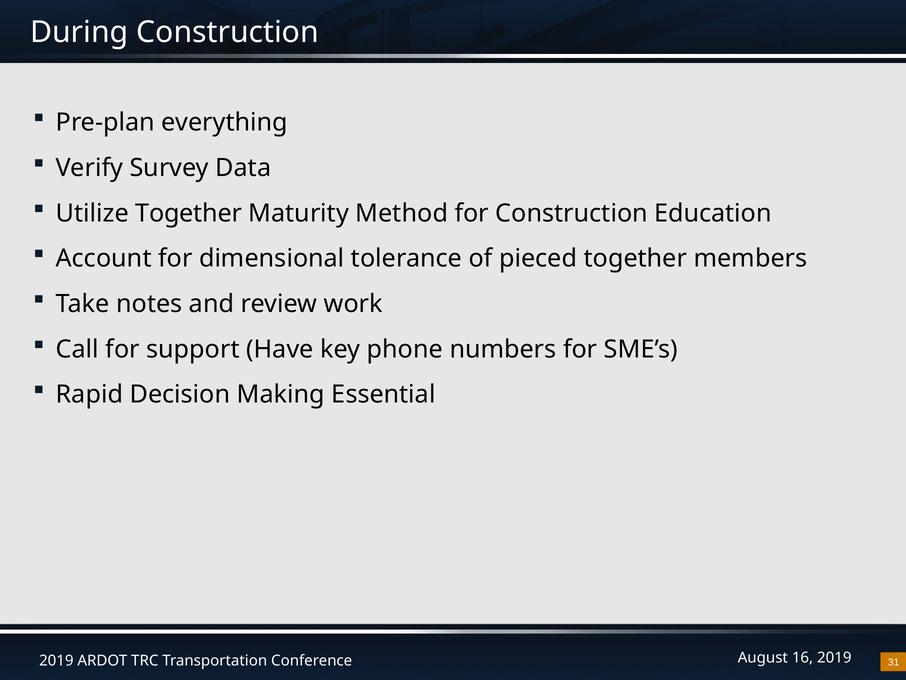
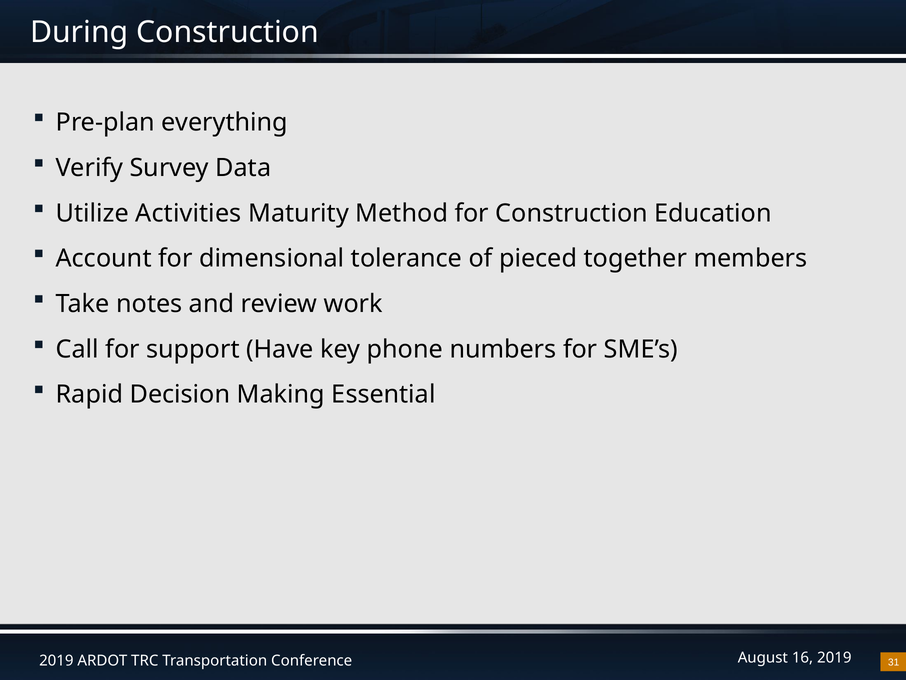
Utilize Together: Together -> Activities
